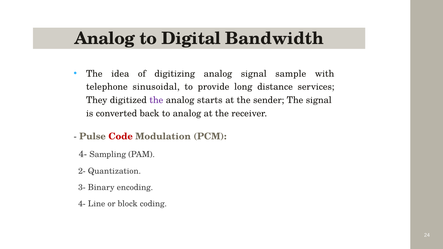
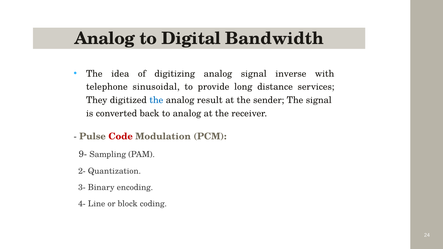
sample: sample -> inverse
the at (156, 100) colour: purple -> blue
starts: starts -> result
4- at (83, 154): 4- -> 9-
